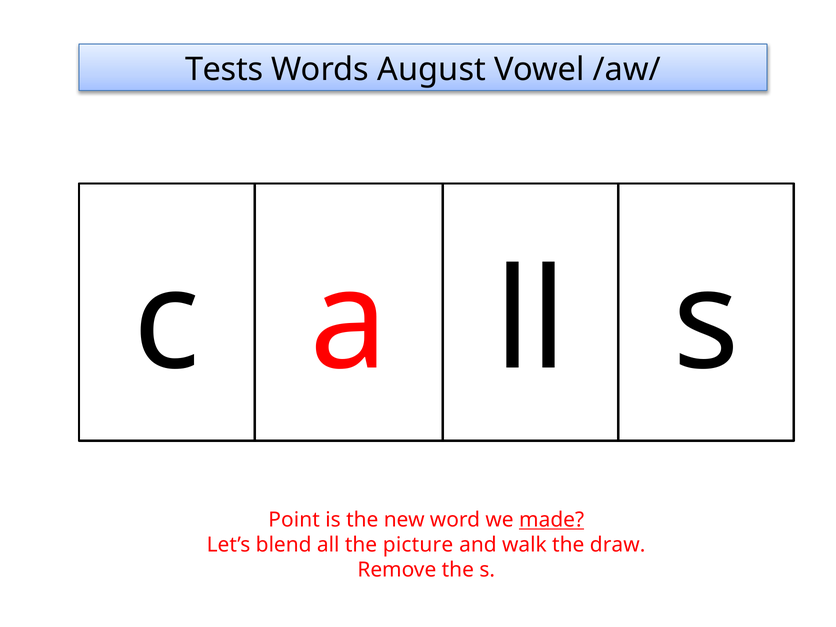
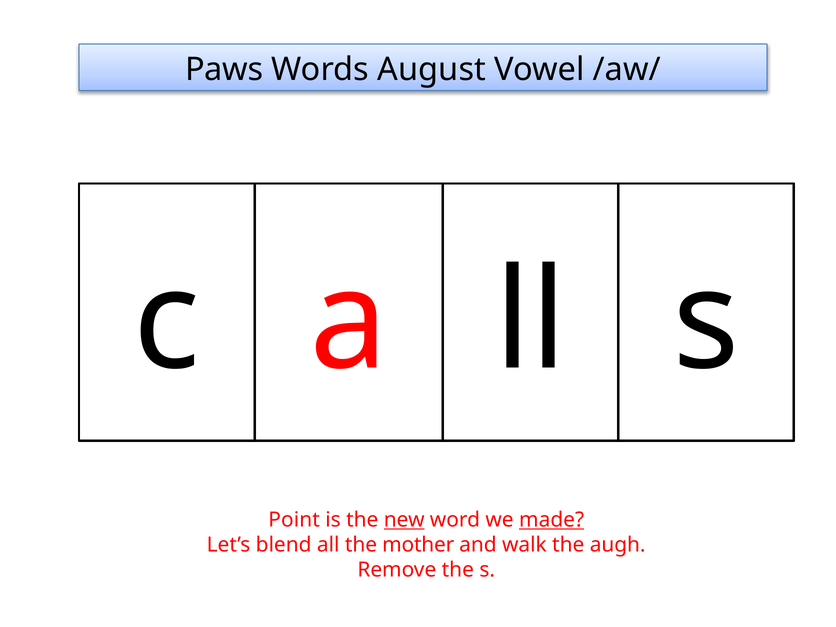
Tests: Tests -> Paws
new underline: none -> present
picture: picture -> mother
draw: draw -> augh
